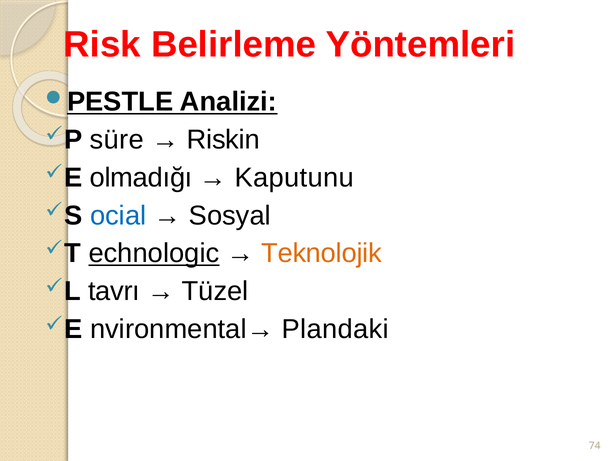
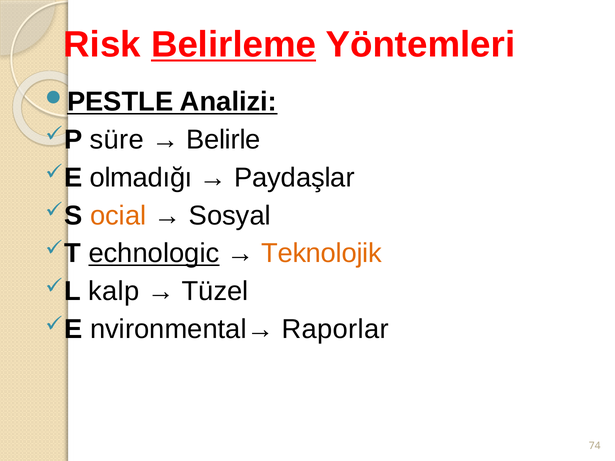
Belirleme underline: none -> present
Riskin: Riskin -> Belirle
Kaputunu: Kaputunu -> Paydaşlar
ocial colour: blue -> orange
tavrı: tavrı -> kalp
Plandaki: Plandaki -> Raporlar
